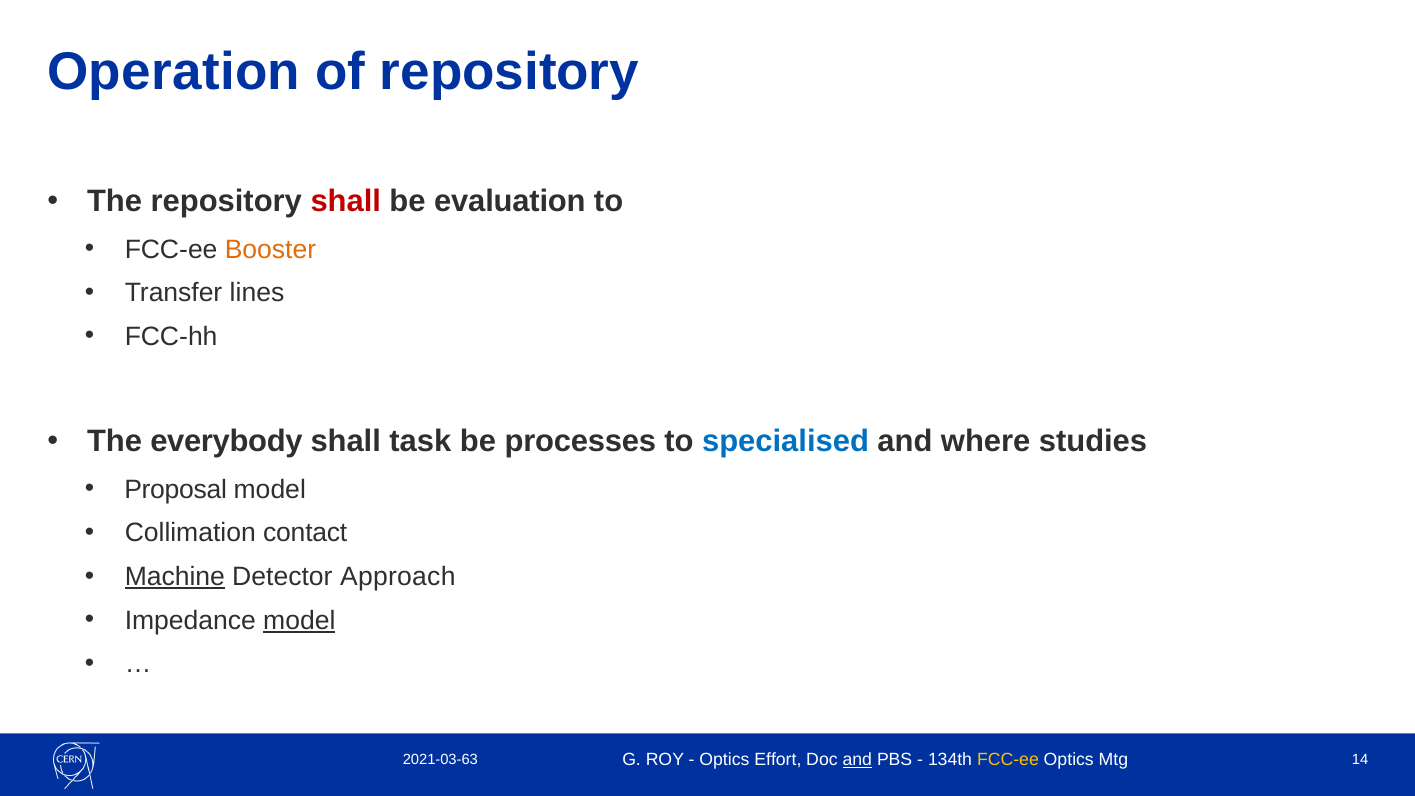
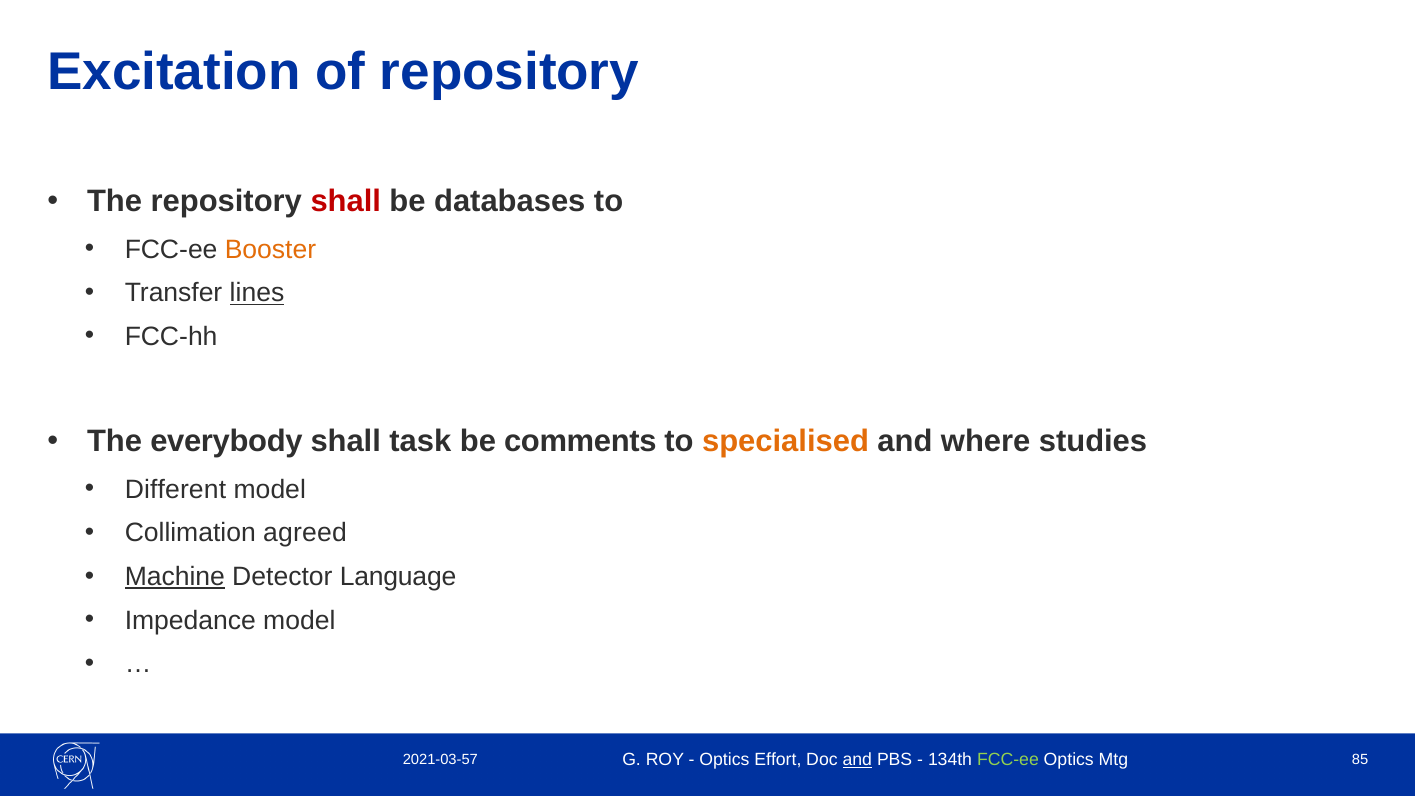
Operation: Operation -> Excitation
evaluation: evaluation -> databases
lines underline: none -> present
processes: processes -> comments
specialised colour: blue -> orange
Proposal: Proposal -> Different
contact: contact -> agreed
Approach: Approach -> Language
model at (299, 620) underline: present -> none
FCC-ee at (1008, 760) colour: yellow -> light green
14: 14 -> 85
2021-03-63: 2021-03-63 -> 2021-03-57
